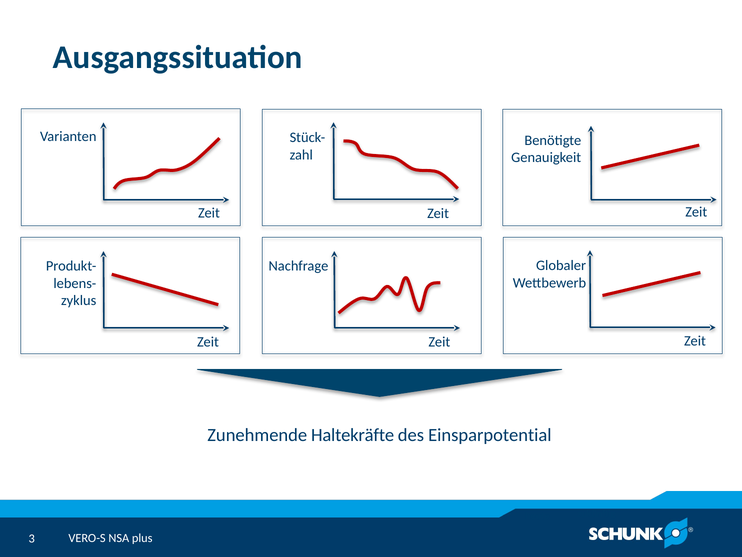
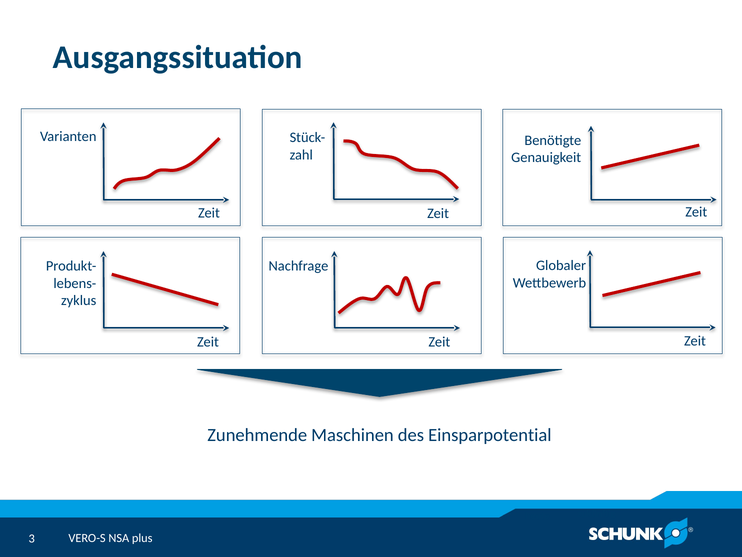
Haltekräfte: Haltekräfte -> Maschinen
